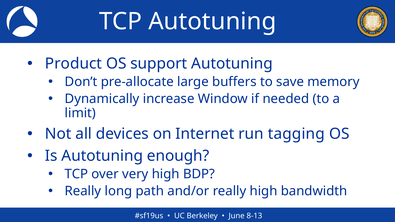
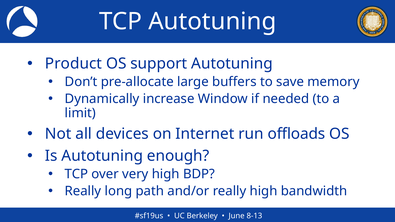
tagging: tagging -> offloads
